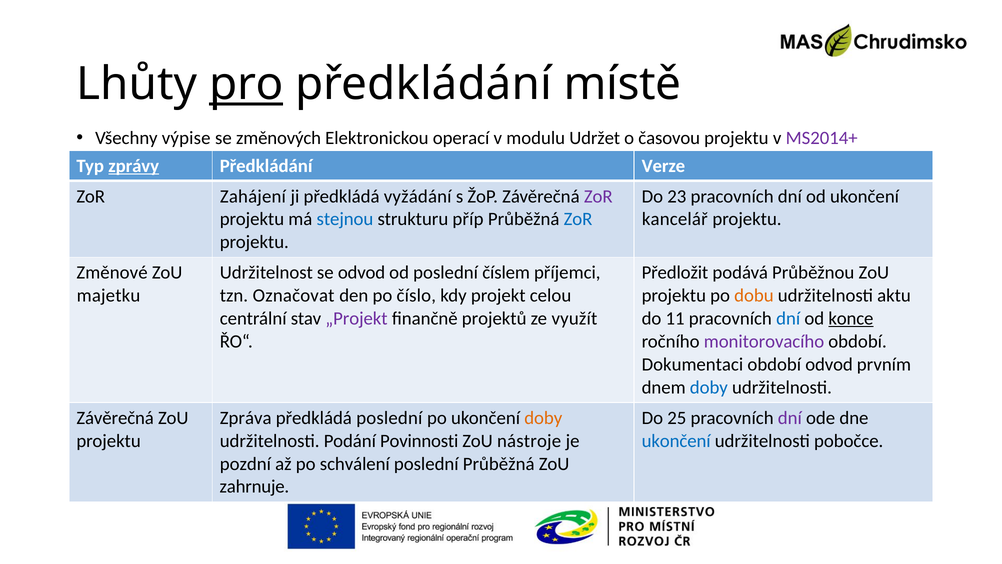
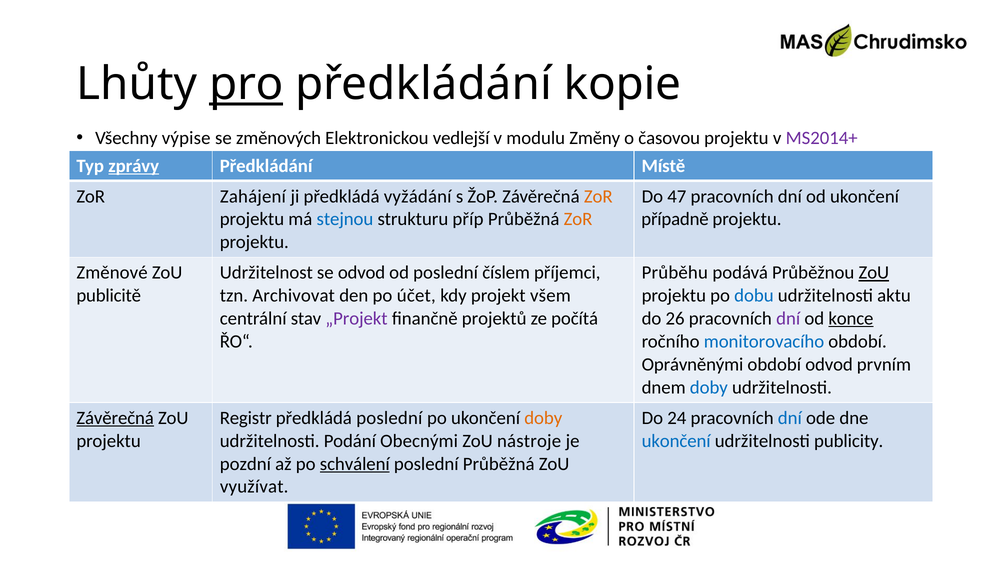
místě: místě -> kopie
operací: operací -> vedlejší
Udržet: Udržet -> Změny
Verze: Verze -> Místě
ZoR at (598, 196) colour: purple -> orange
23: 23 -> 47
ZoR at (578, 219) colour: blue -> orange
kancelář: kancelář -> případně
Předložit: Předložit -> Průběhu
ZoU at (874, 273) underline: none -> present
majetku: majetku -> publicitě
Označovat: Označovat -> Archivovat
číslo: číslo -> účet
celou: celou -> všem
dobu colour: orange -> blue
využít: využít -> počítá
11: 11 -> 26
dní at (788, 318) colour: blue -> purple
monitorovacího colour: purple -> blue
Dokumentaci: Dokumentaci -> Oprávněnými
Závěrečná at (115, 418) underline: none -> present
Zpráva: Zpráva -> Registr
25: 25 -> 24
dní at (790, 418) colour: purple -> blue
Povinnosti: Povinnosti -> Obecnými
pobočce: pobočce -> publicity
schválení underline: none -> present
zahrnuje: zahrnuje -> využívat
